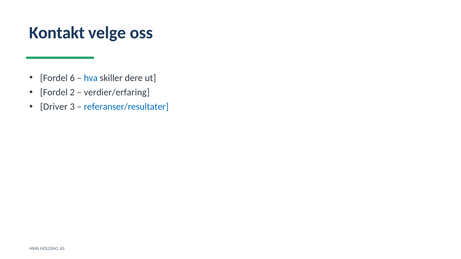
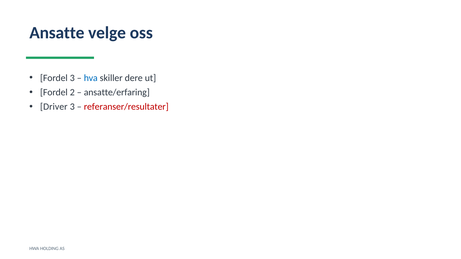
Kontakt: Kontakt -> Ansatte
Fordel 6: 6 -> 3
verdier/erfaring: verdier/erfaring -> ansatte/erfaring
referanser/resultater colour: blue -> red
